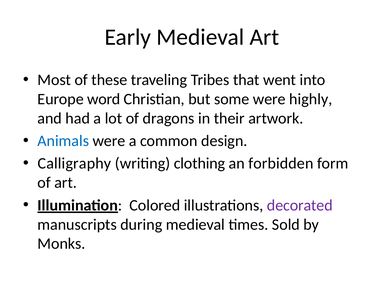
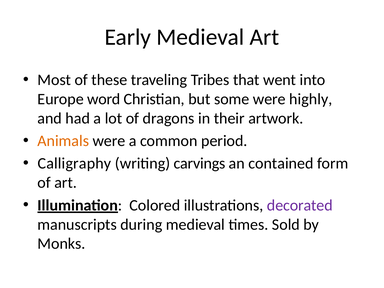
Animals colour: blue -> orange
design: design -> period
clothing: clothing -> carvings
forbidden: forbidden -> contained
